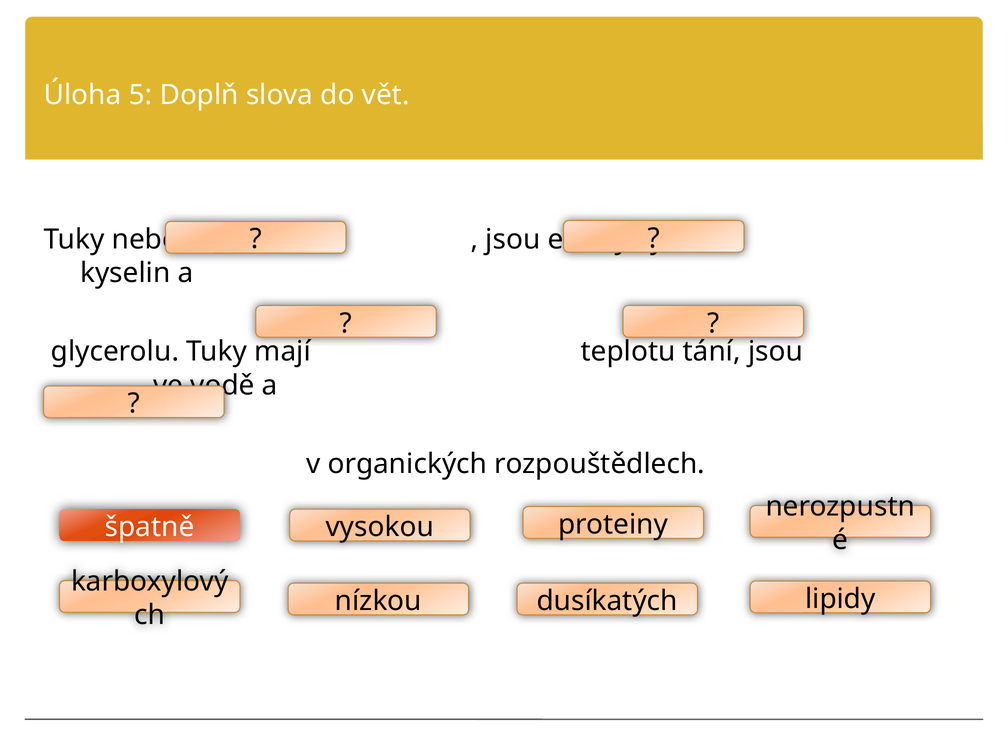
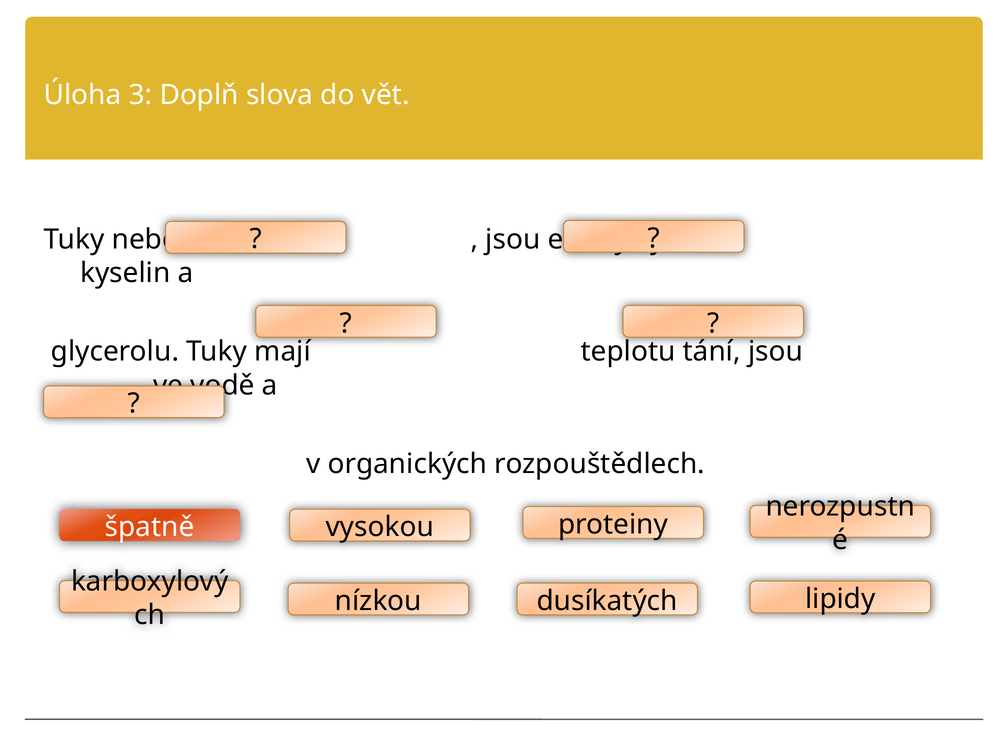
5: 5 -> 3
